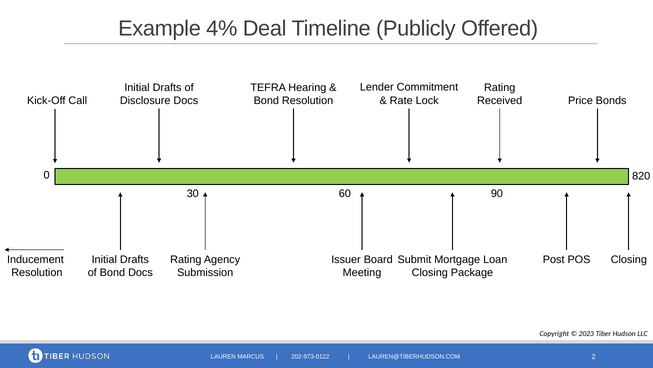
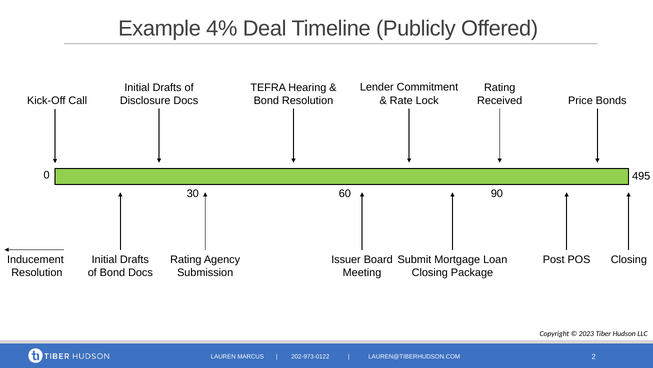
820: 820 -> 495
